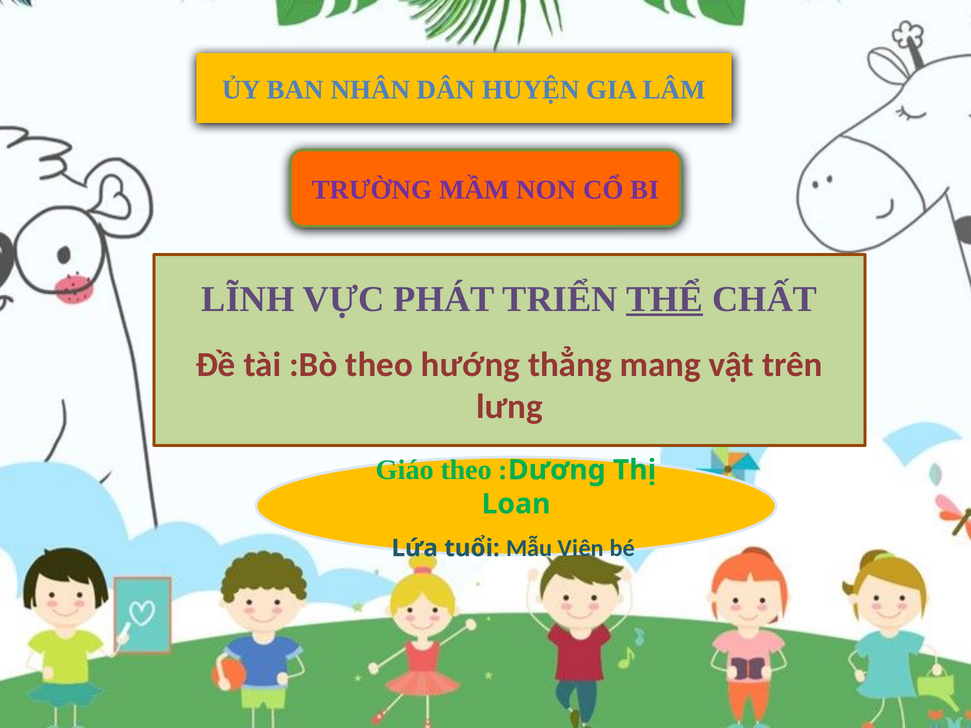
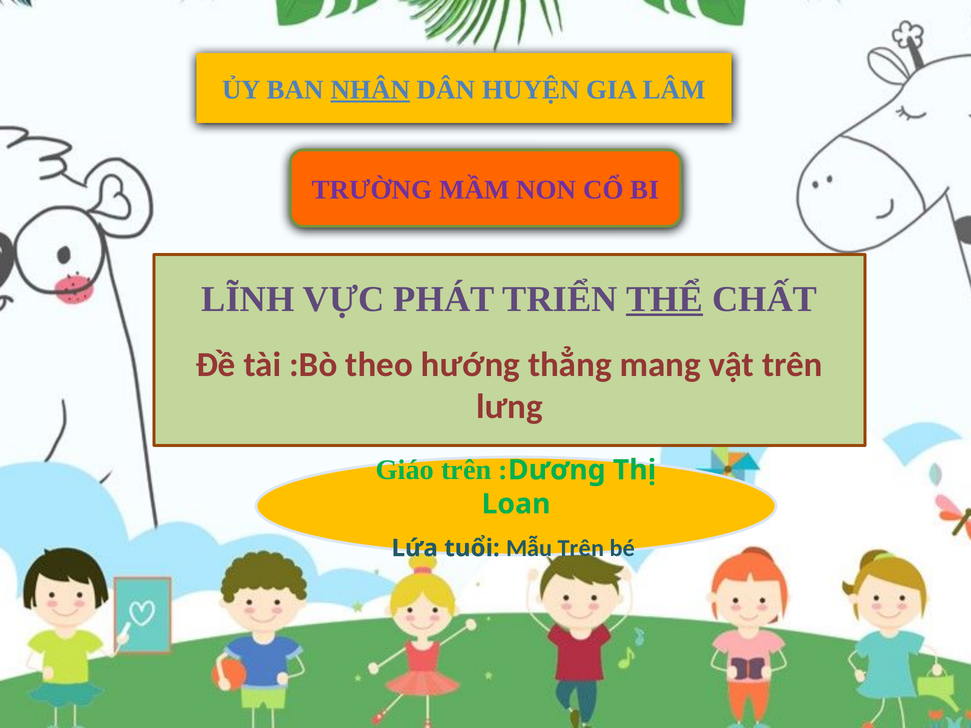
NHÂN underline: none -> present
Giáo theo: theo -> trên
Mẫu Viên: Viên -> Trên
